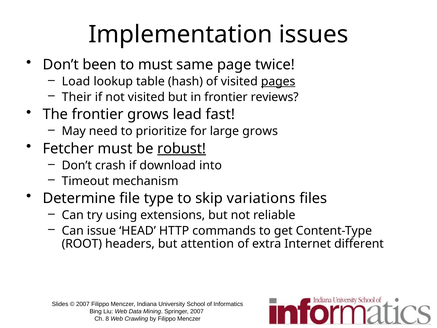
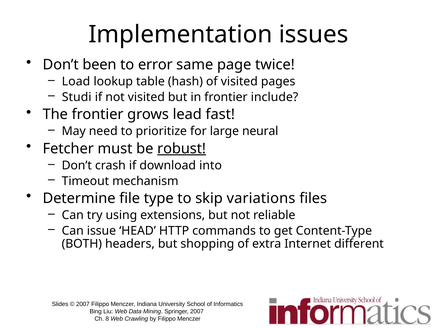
to must: must -> error
pages underline: present -> none
Their: Their -> Studi
reviews: reviews -> include
large grows: grows -> neural
ROOT: ROOT -> BOTH
attention: attention -> shopping
